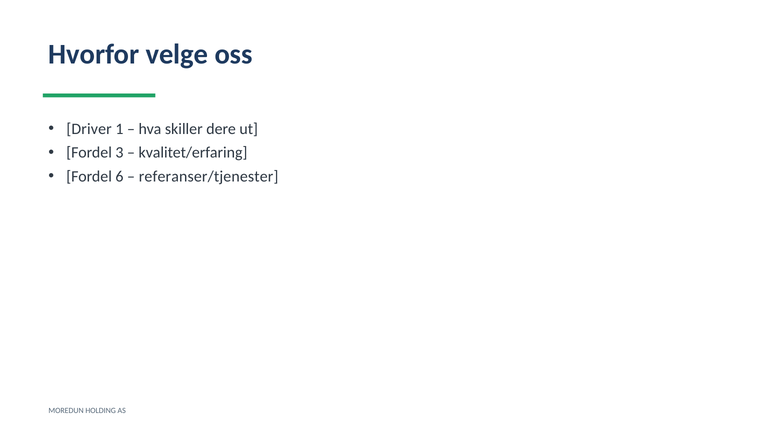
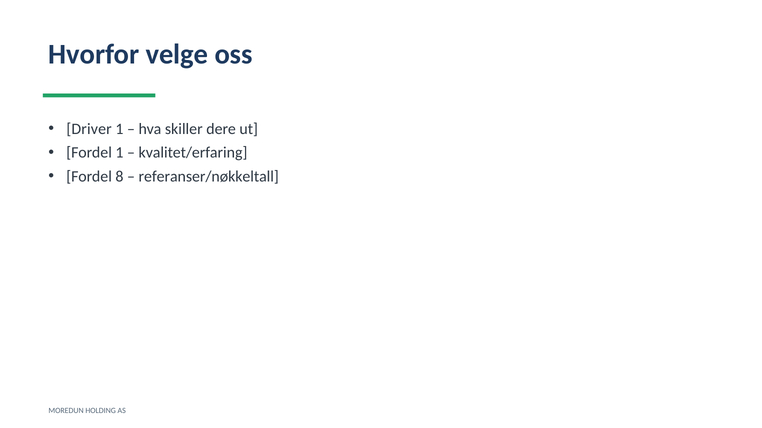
Fordel 3: 3 -> 1
6: 6 -> 8
referanser/tjenester: referanser/tjenester -> referanser/nøkkeltall
